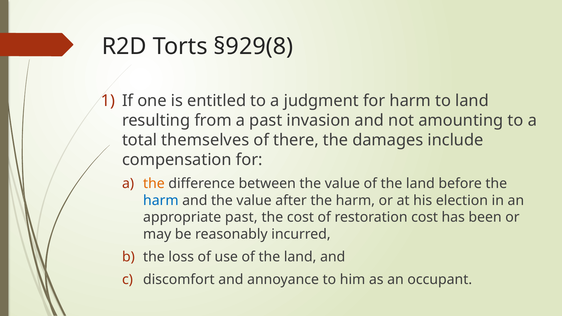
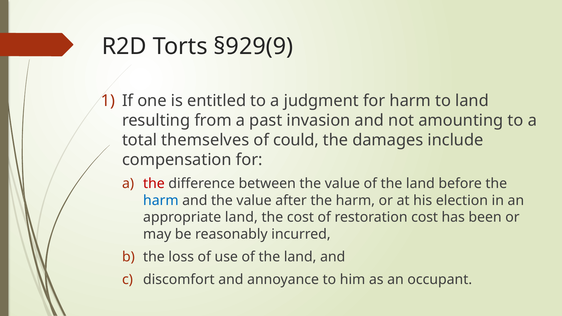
§929(8: §929(8 -> §929(9
there: there -> could
the at (154, 184) colour: orange -> red
appropriate past: past -> land
